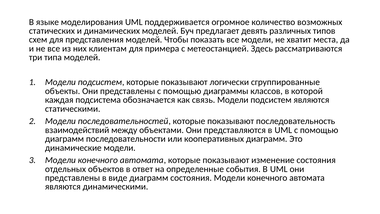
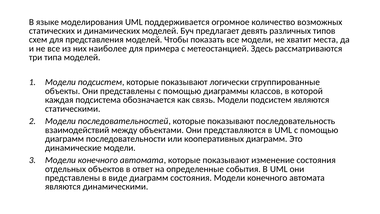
клиентам: клиентам -> наиболее
